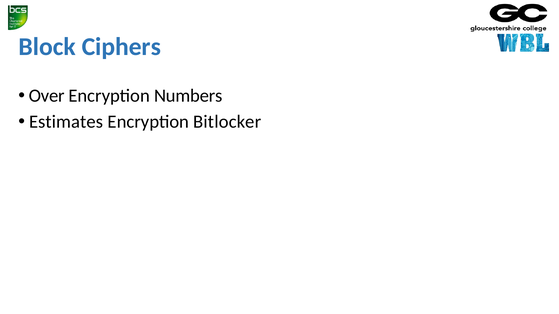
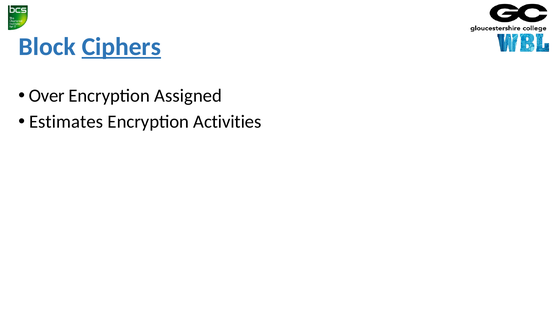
Ciphers underline: none -> present
Numbers: Numbers -> Assigned
Bitlocker: Bitlocker -> Activities
